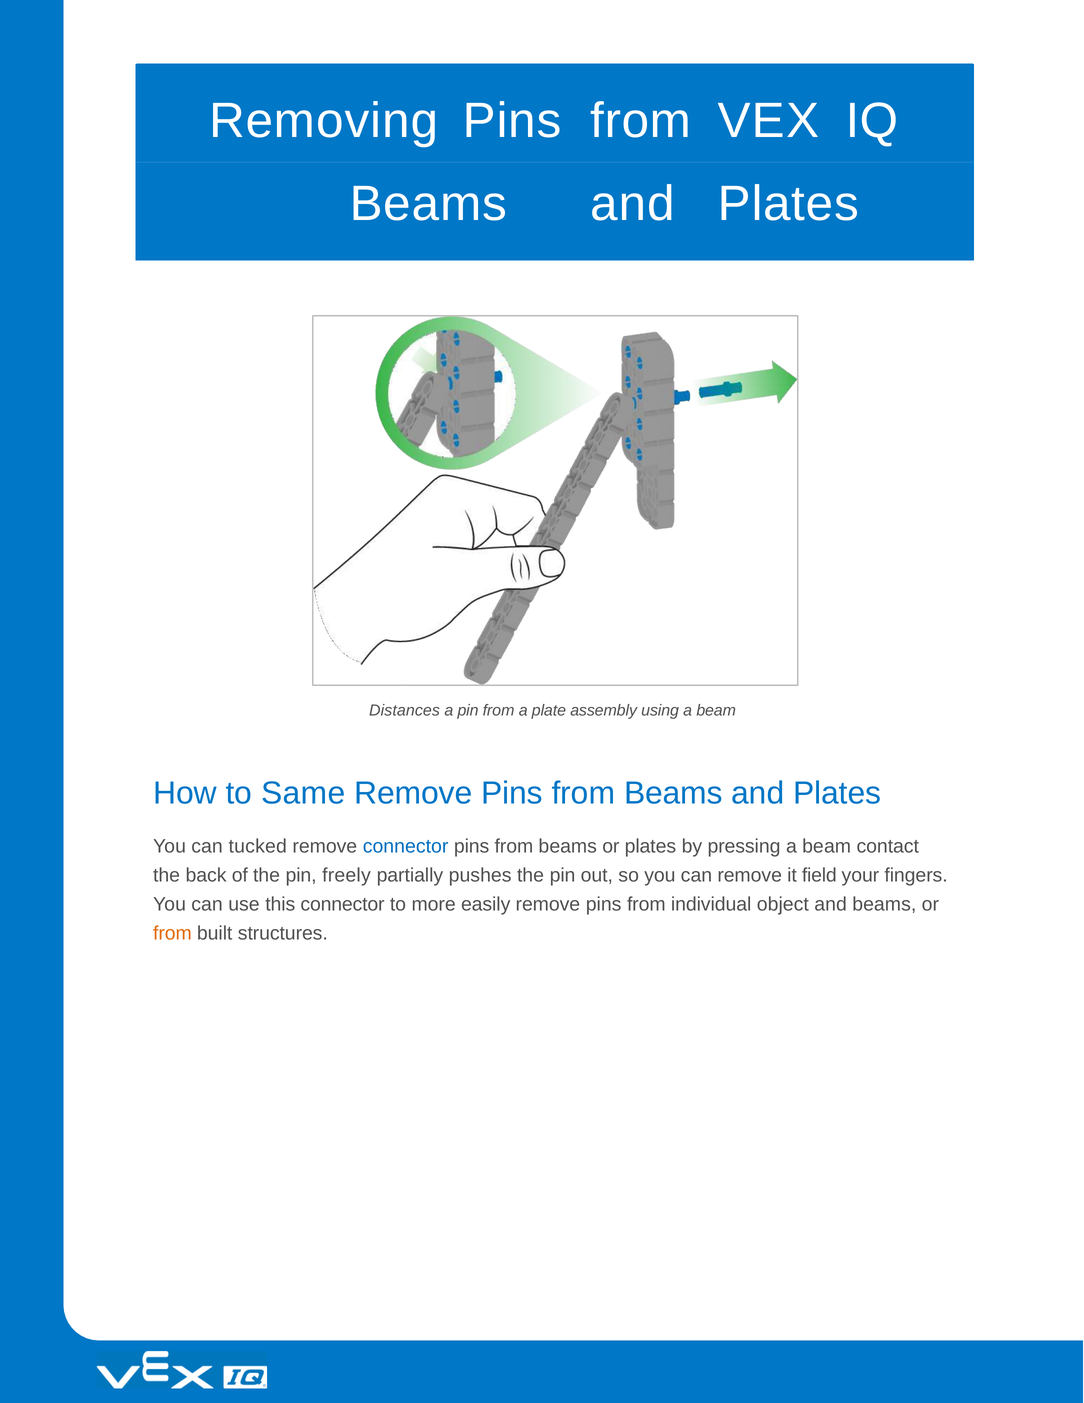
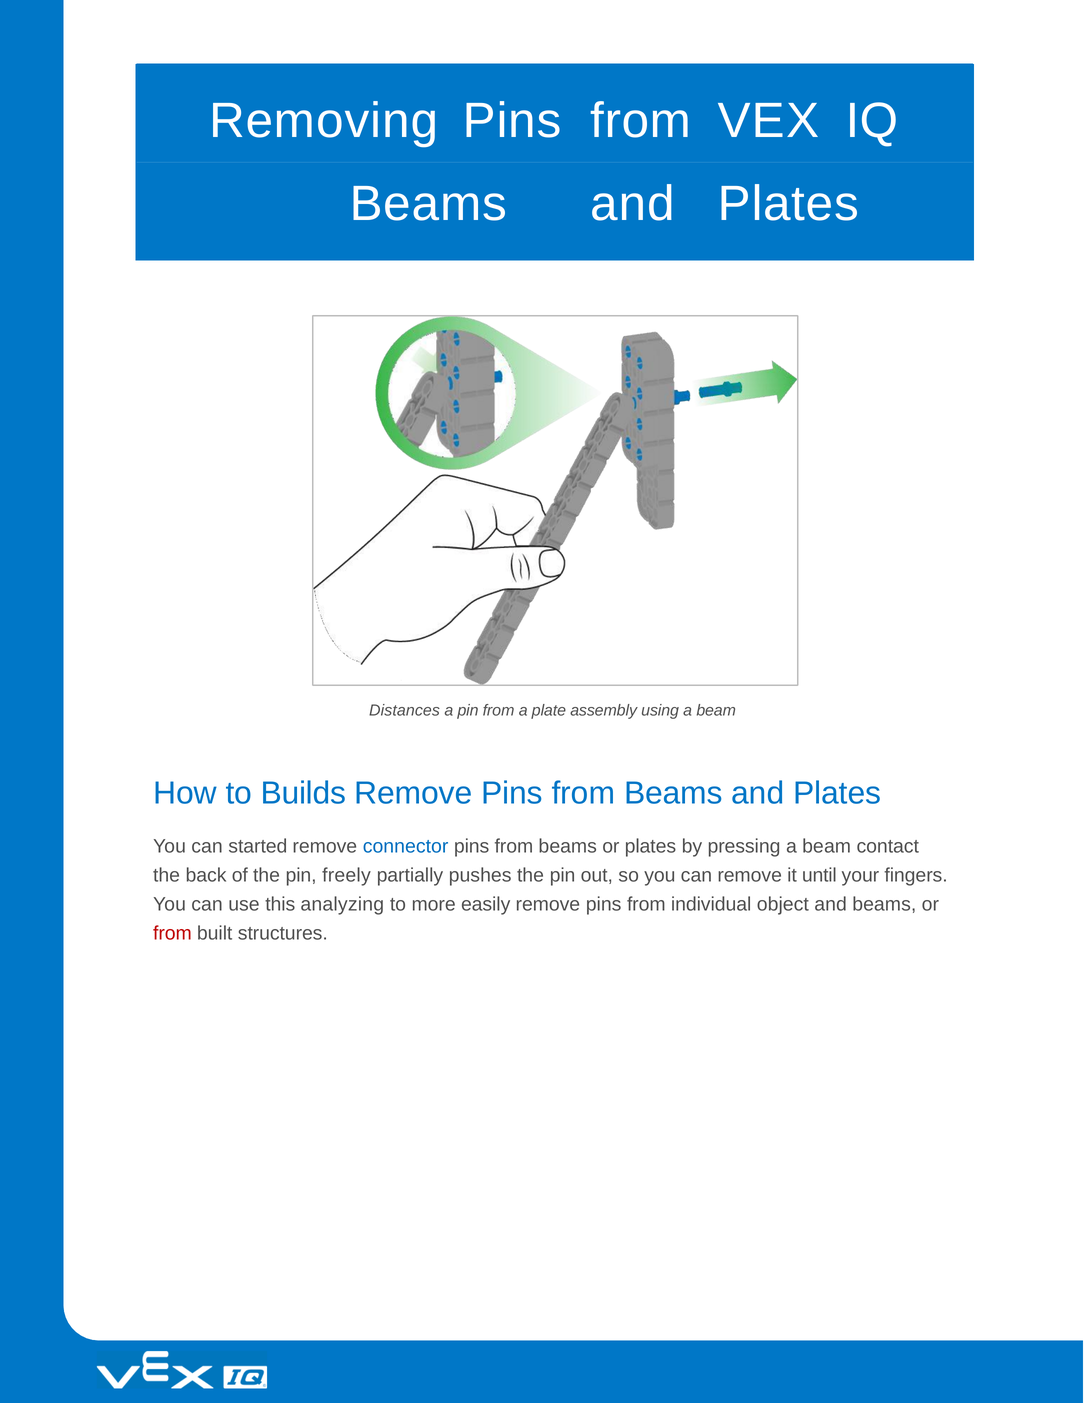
Same: Same -> Builds
tucked: tucked -> started
field: field -> until
this connector: connector -> analyzing
from at (172, 933) colour: orange -> red
